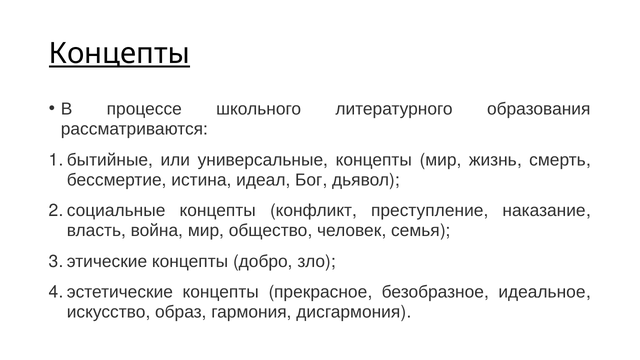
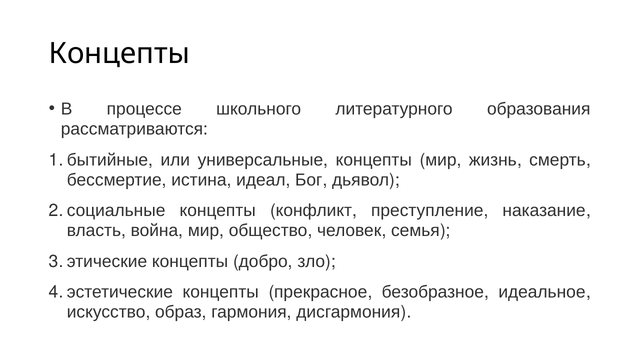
Концепты at (119, 54) underline: present -> none
